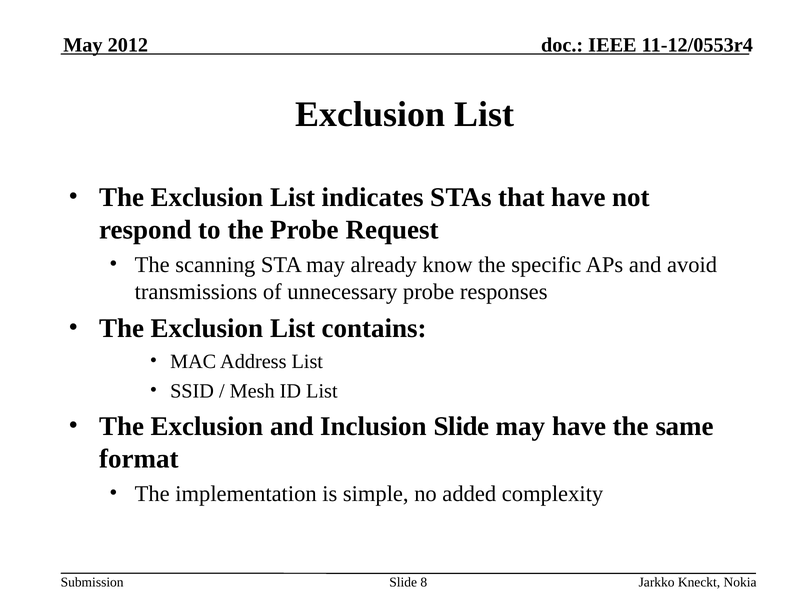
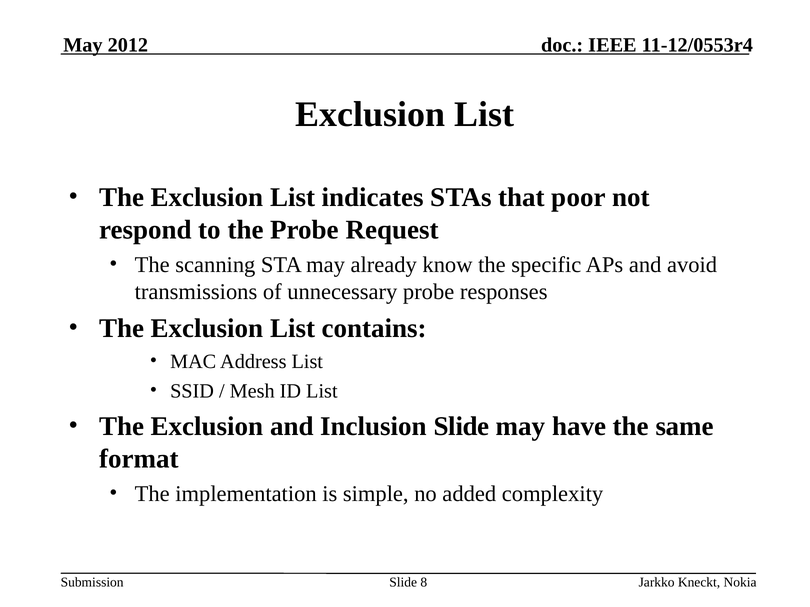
that have: have -> poor
